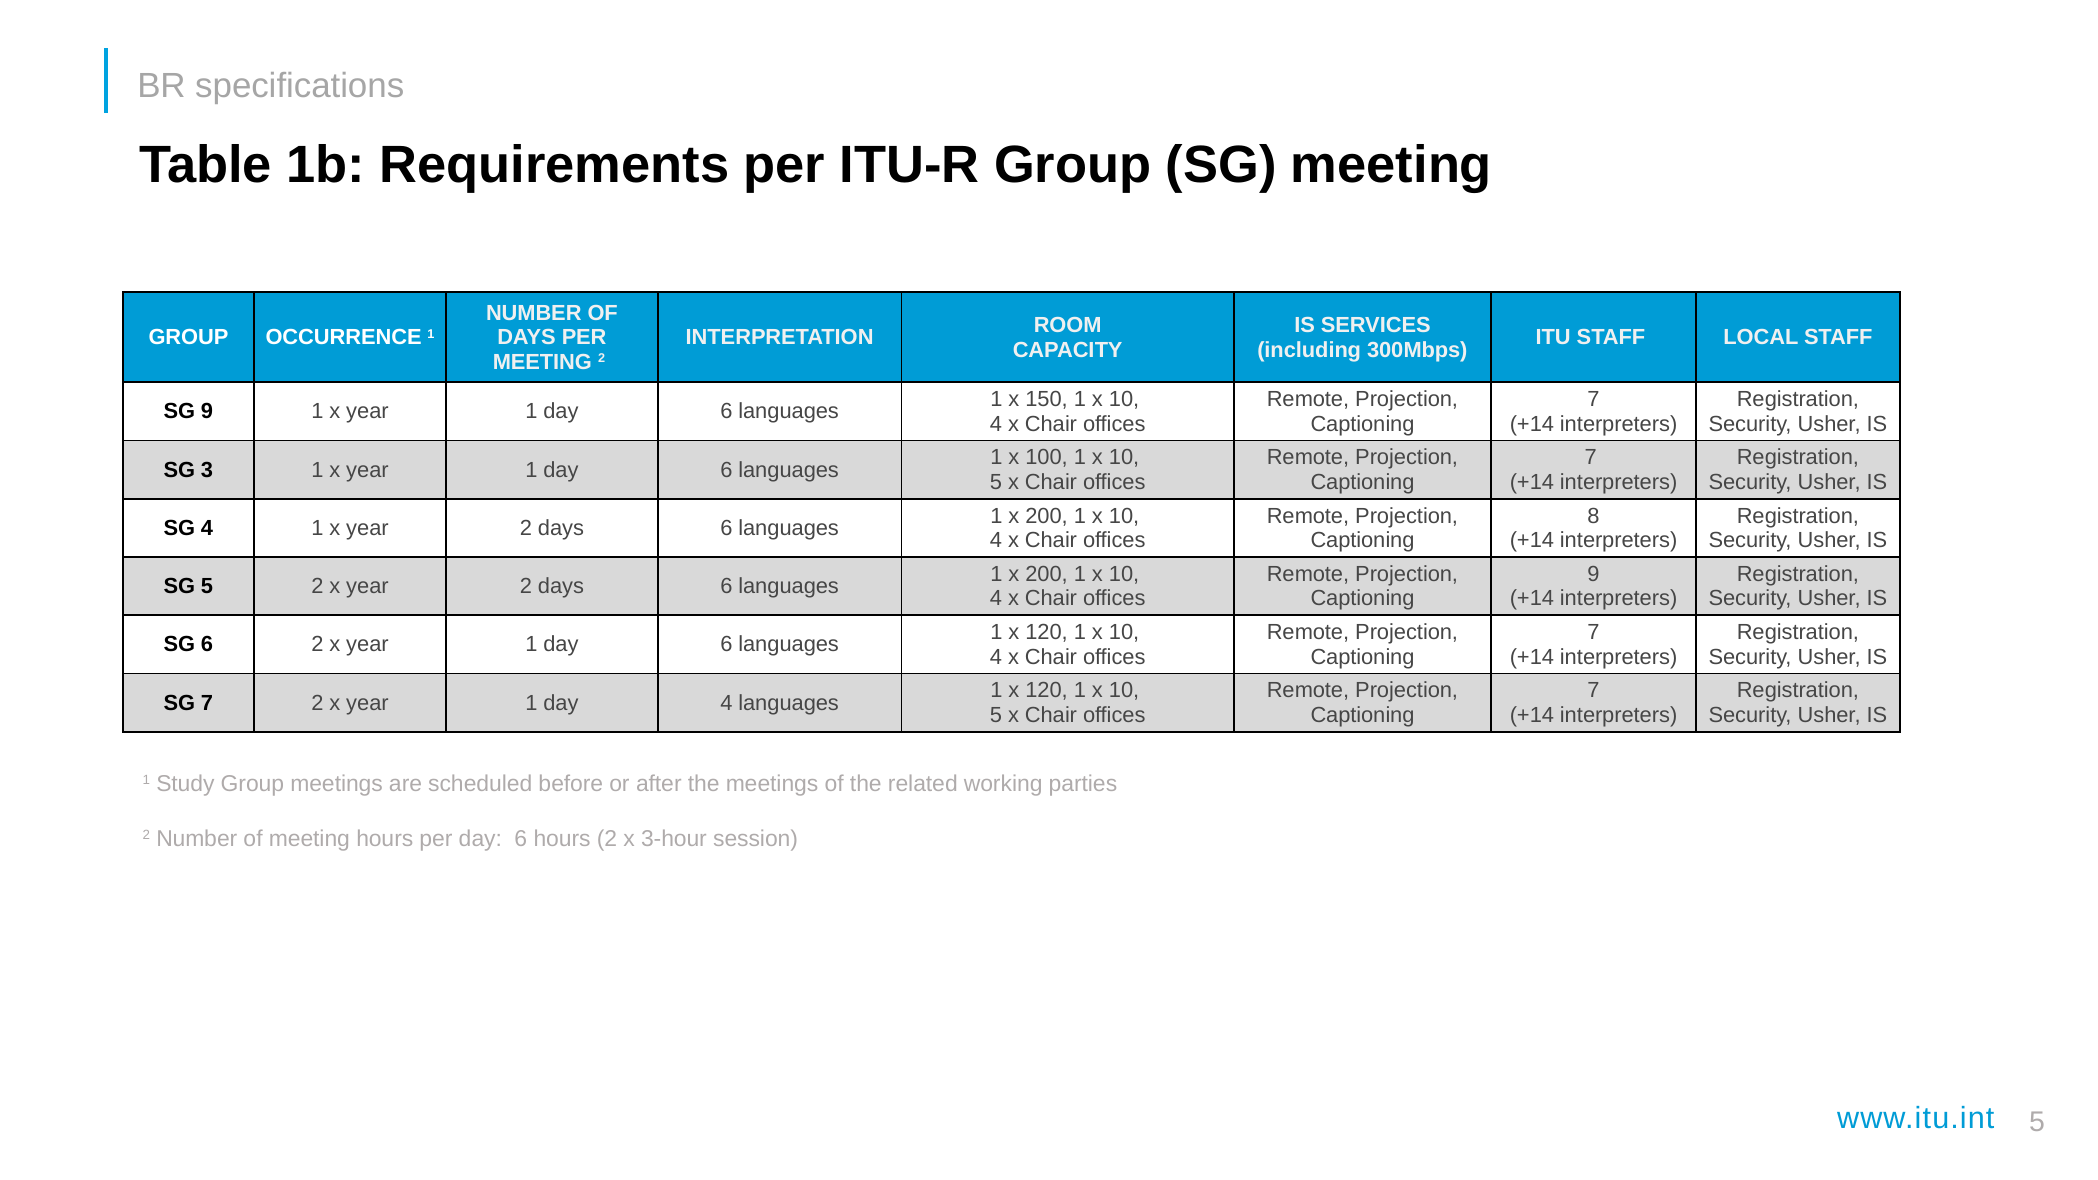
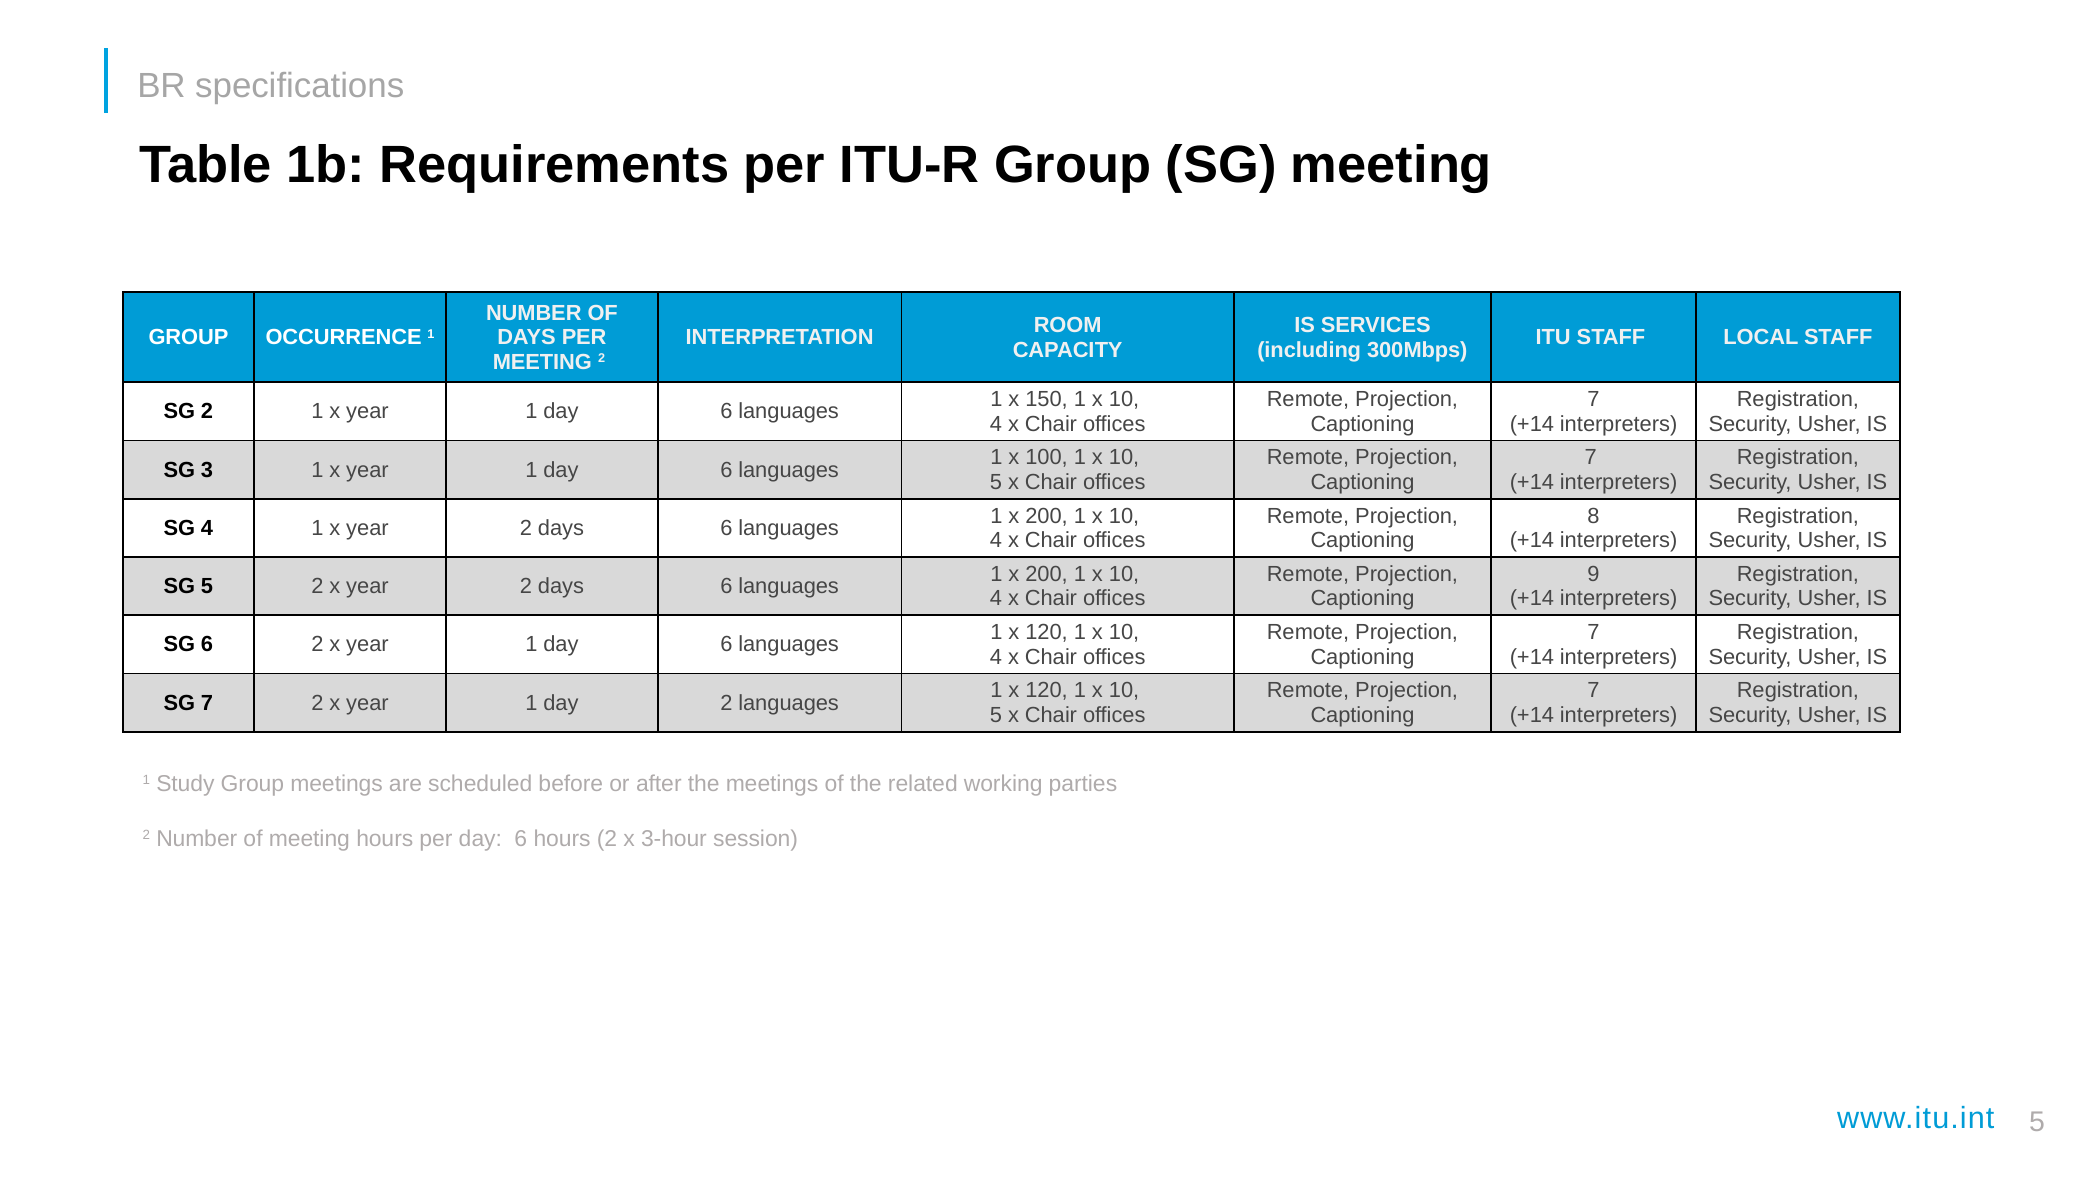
SG 9: 9 -> 2
day 4: 4 -> 2
